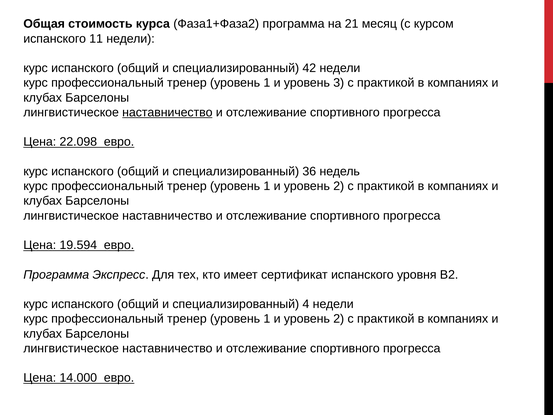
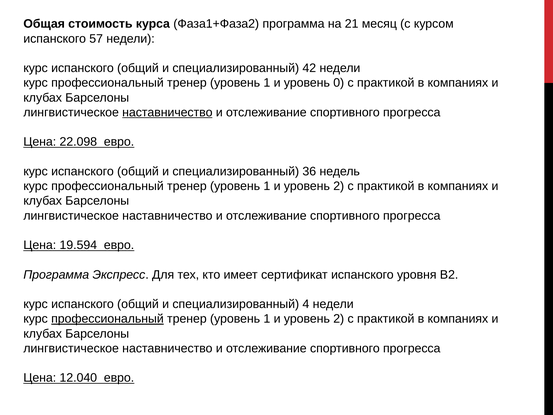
11: 11 -> 57
3: 3 -> 0
профессиональный at (107, 319) underline: none -> present
14.000: 14.000 -> 12.040
